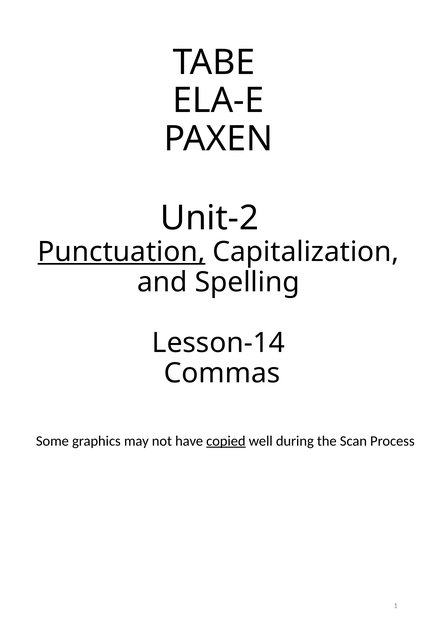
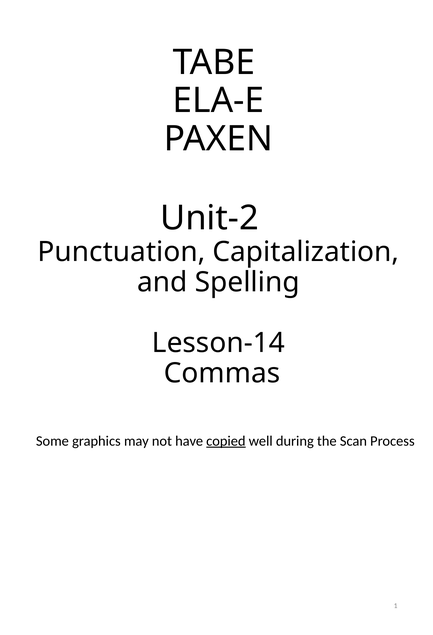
Punctuation underline: present -> none
